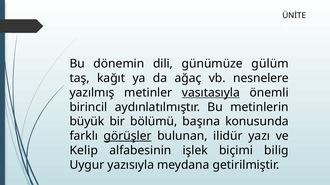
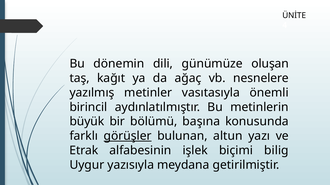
gülüm: gülüm -> oluşan
vasıtasıyla underline: present -> none
ilidür: ilidür -> altun
Kelip: Kelip -> Etrak
